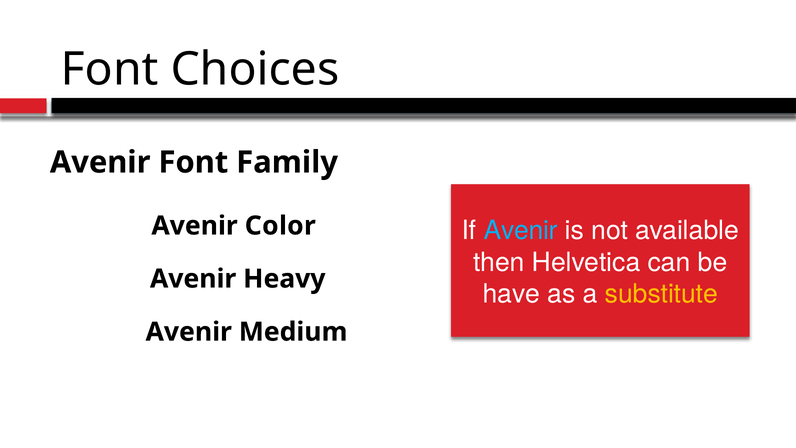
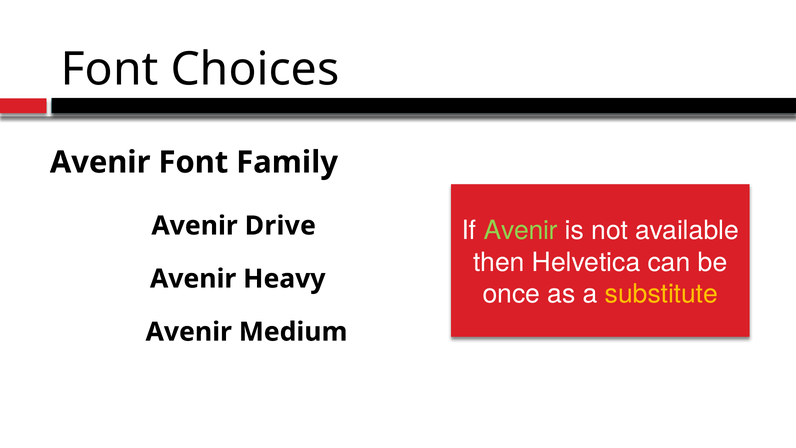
Avenir at (521, 230) colour: light blue -> light green
Color: Color -> Drive
have: have -> once
